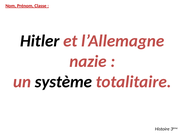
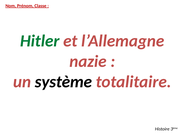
Hitler colour: black -> green
